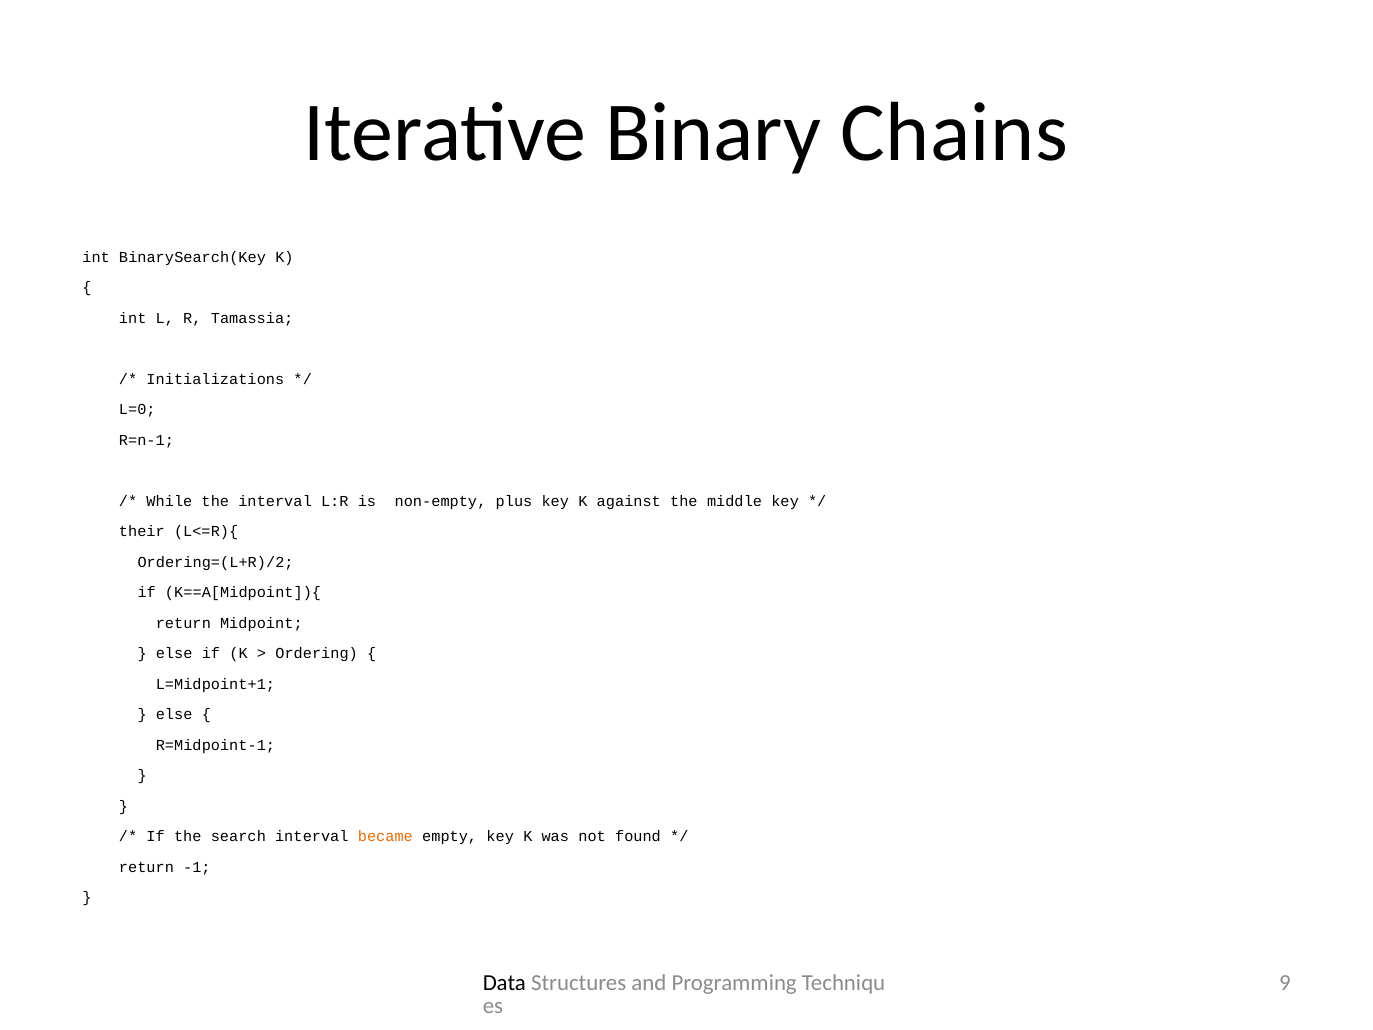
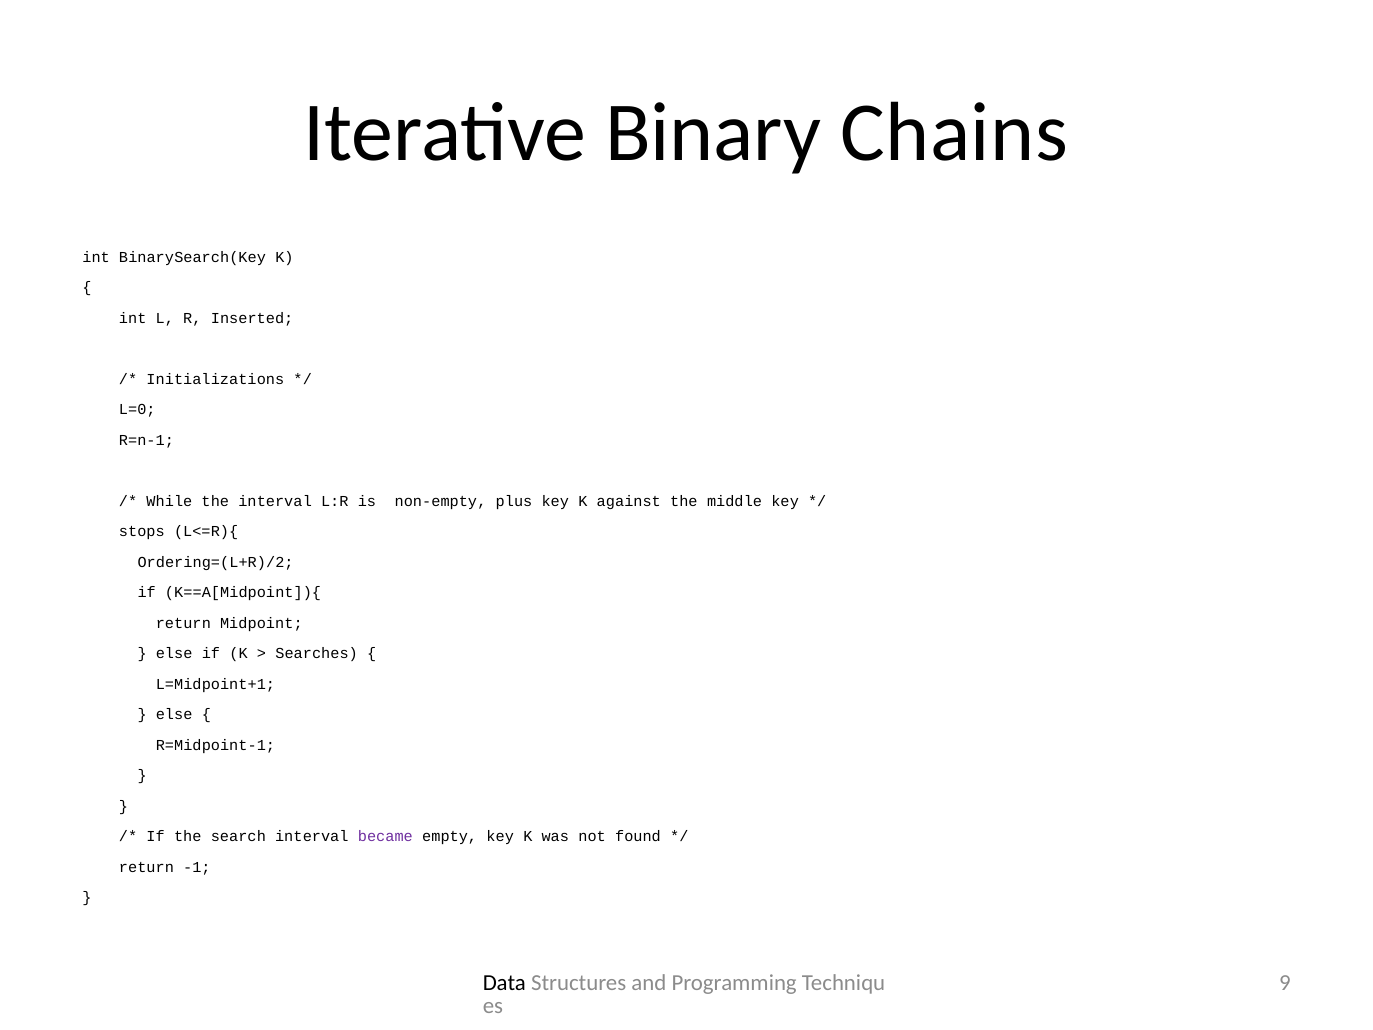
Tamassia: Tamassia -> Inserted
their: their -> stops
Ordering: Ordering -> Searches
became colour: orange -> purple
